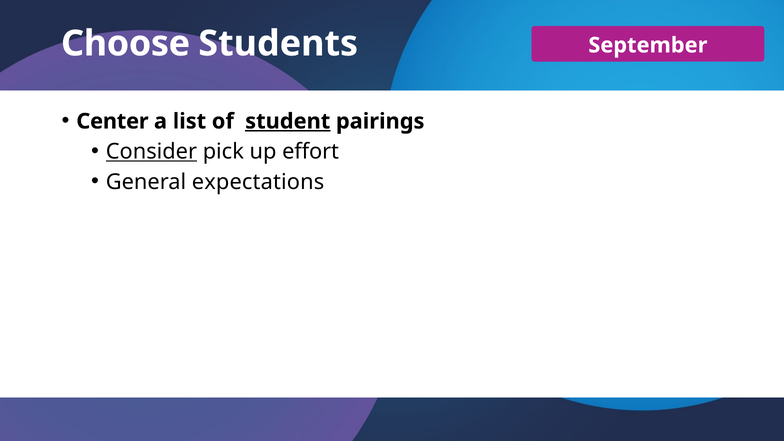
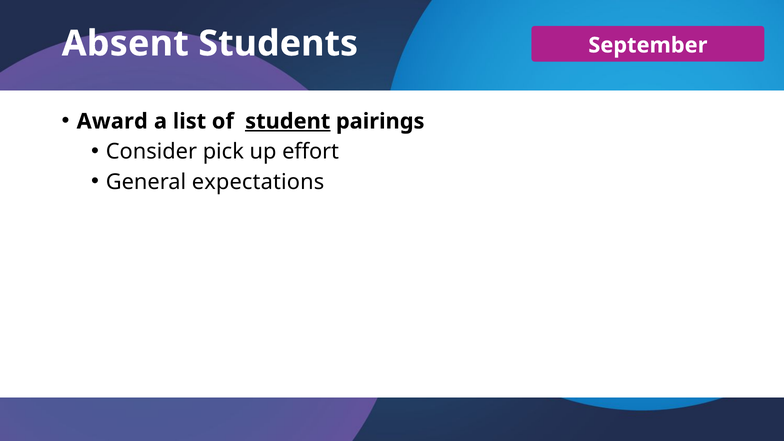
Choose: Choose -> Absent
Center: Center -> Award
Consider underline: present -> none
